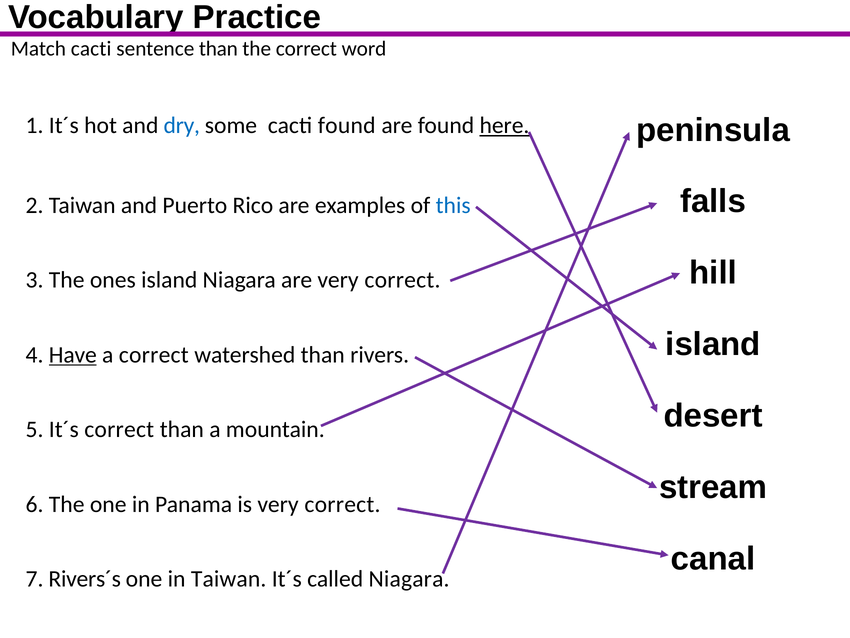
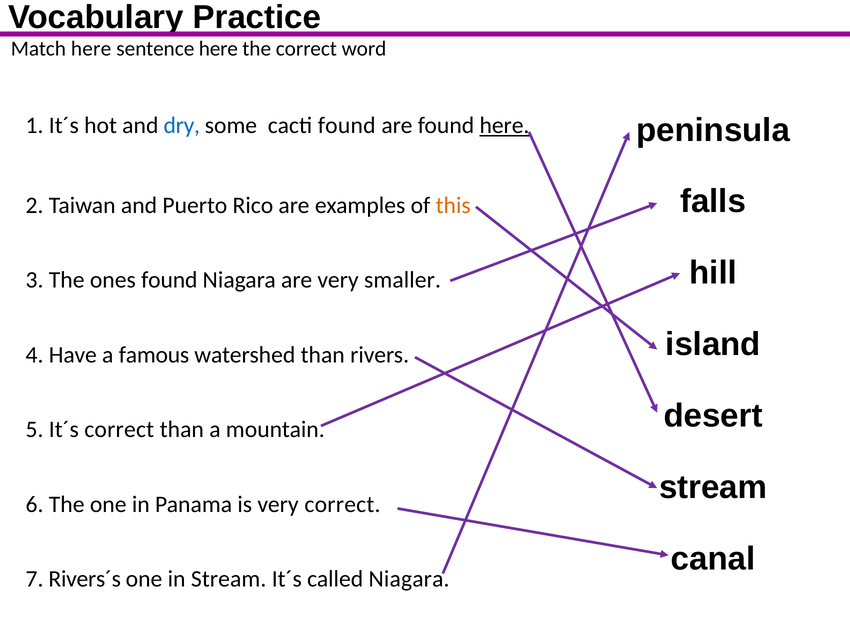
Match cacti: cacti -> here
sentence than: than -> here
this colour: blue -> orange
ones island: island -> found
are very correct: correct -> smaller
Have underline: present -> none
a correct: correct -> famous
in Taiwan: Taiwan -> Stream
